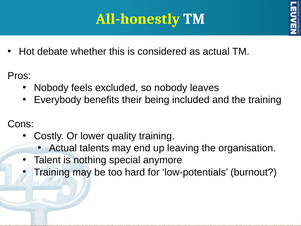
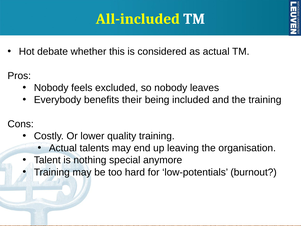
All-honestly: All-honestly -> All-included
